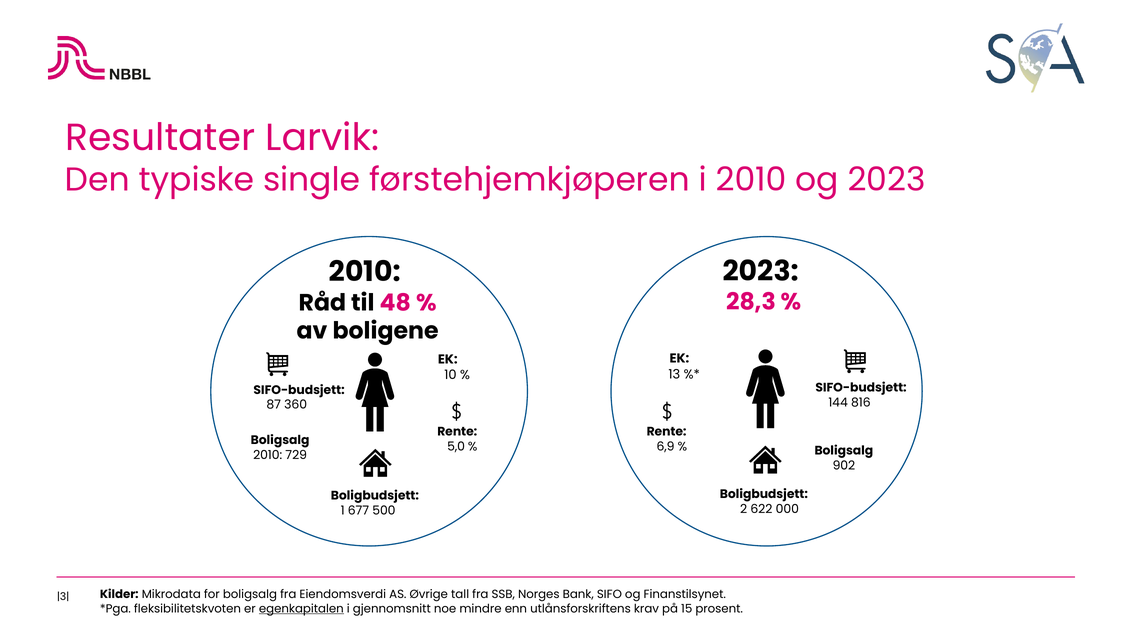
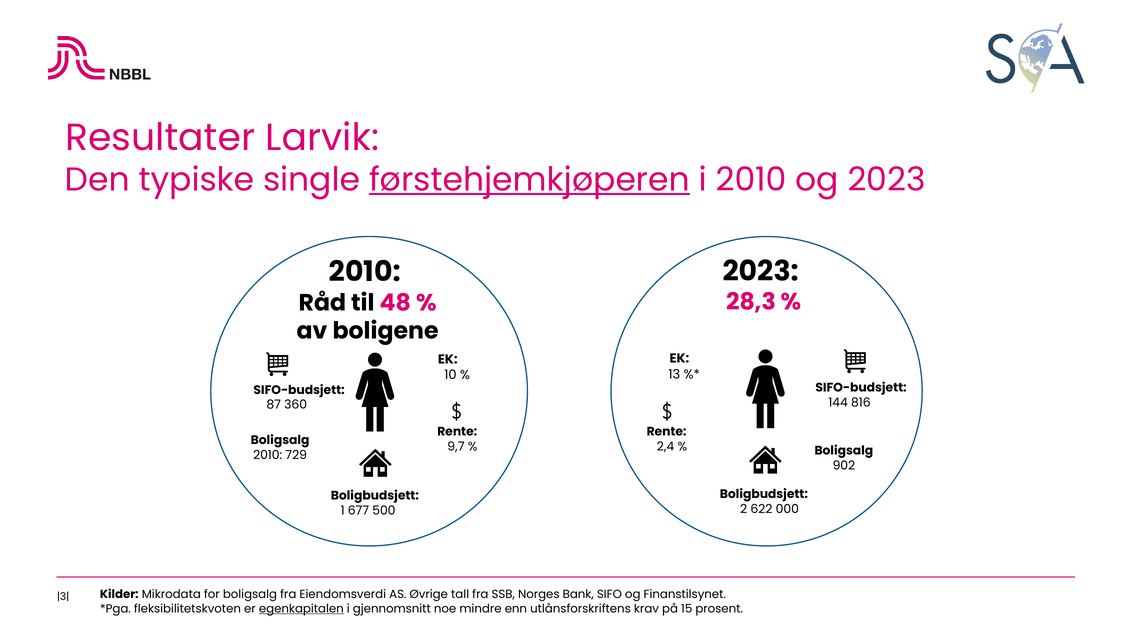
førstehjemkjøperen underline: none -> present
5,0: 5,0 -> 9,7
6,9: 6,9 -> 2,4
